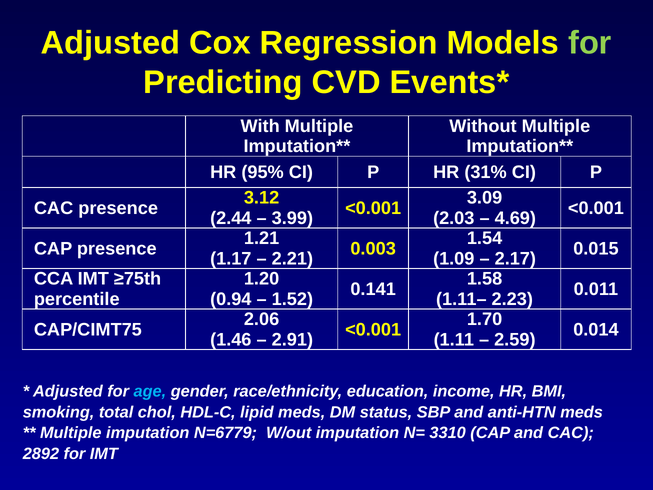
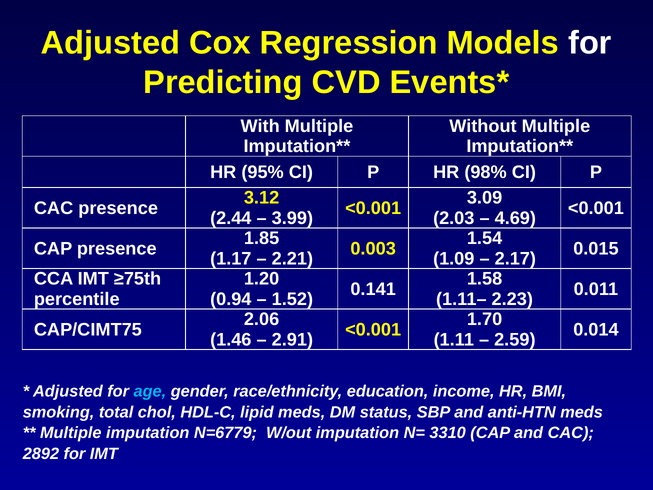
for at (590, 43) colour: light green -> white
31%: 31% -> 98%
1.21: 1.21 -> 1.85
